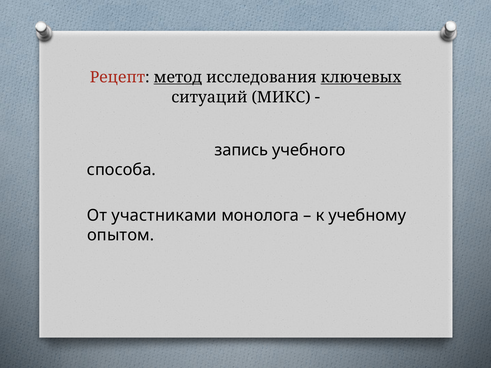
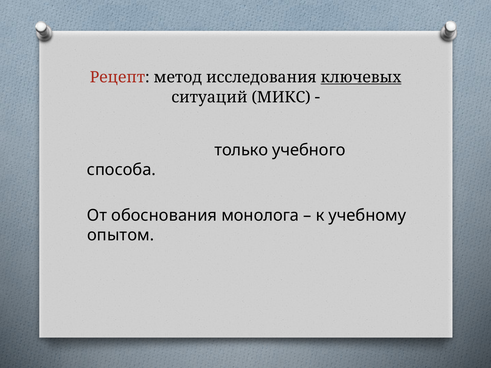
метод underline: present -> none
запись: запись -> только
участниками: участниками -> обоснования
